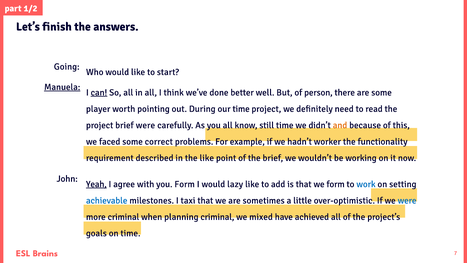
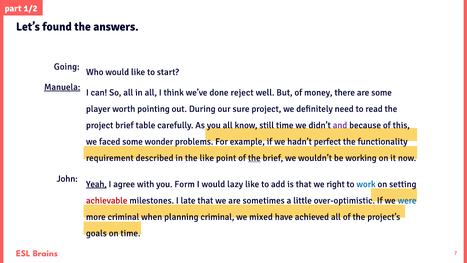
finish: finish -> found
can underline: present -> none
better: better -> reject
person: person -> money
our time: time -> sure
brief were: were -> table
and colour: orange -> purple
correct: correct -> wonder
worker: worker -> perfect
the at (254, 158) underline: none -> present
we form: form -> right
achievable colour: blue -> red
taxi: taxi -> late
